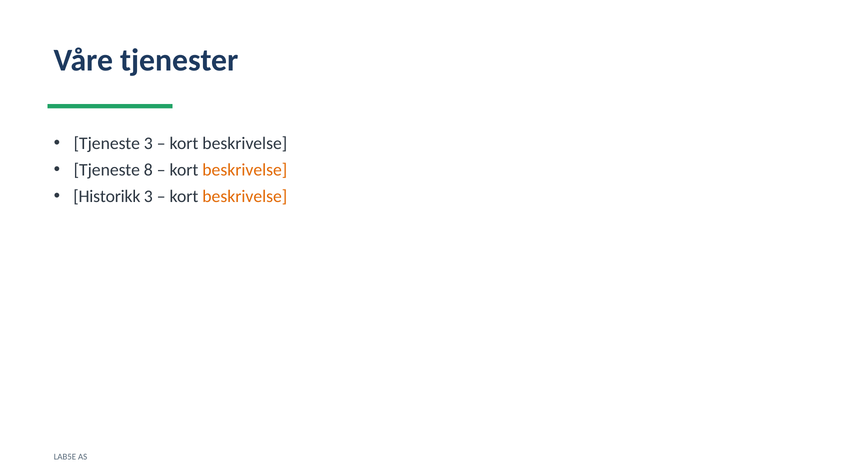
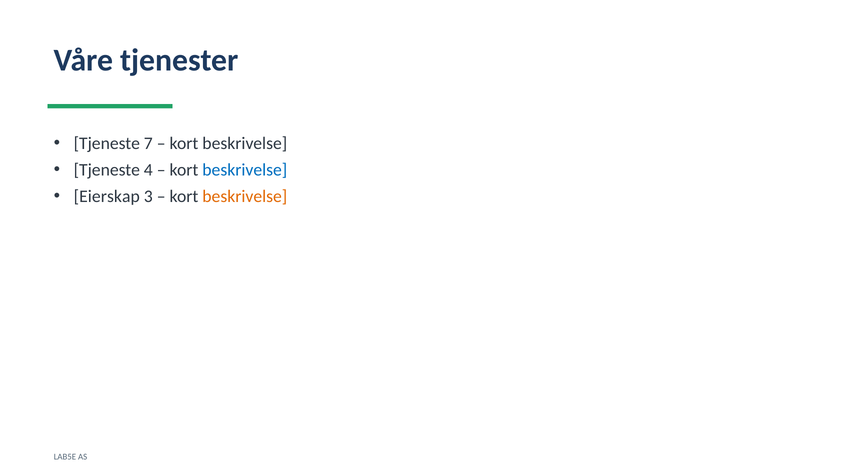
Tjeneste 3: 3 -> 7
8: 8 -> 4
beskrivelse at (245, 170) colour: orange -> blue
Historikk: Historikk -> Eierskap
